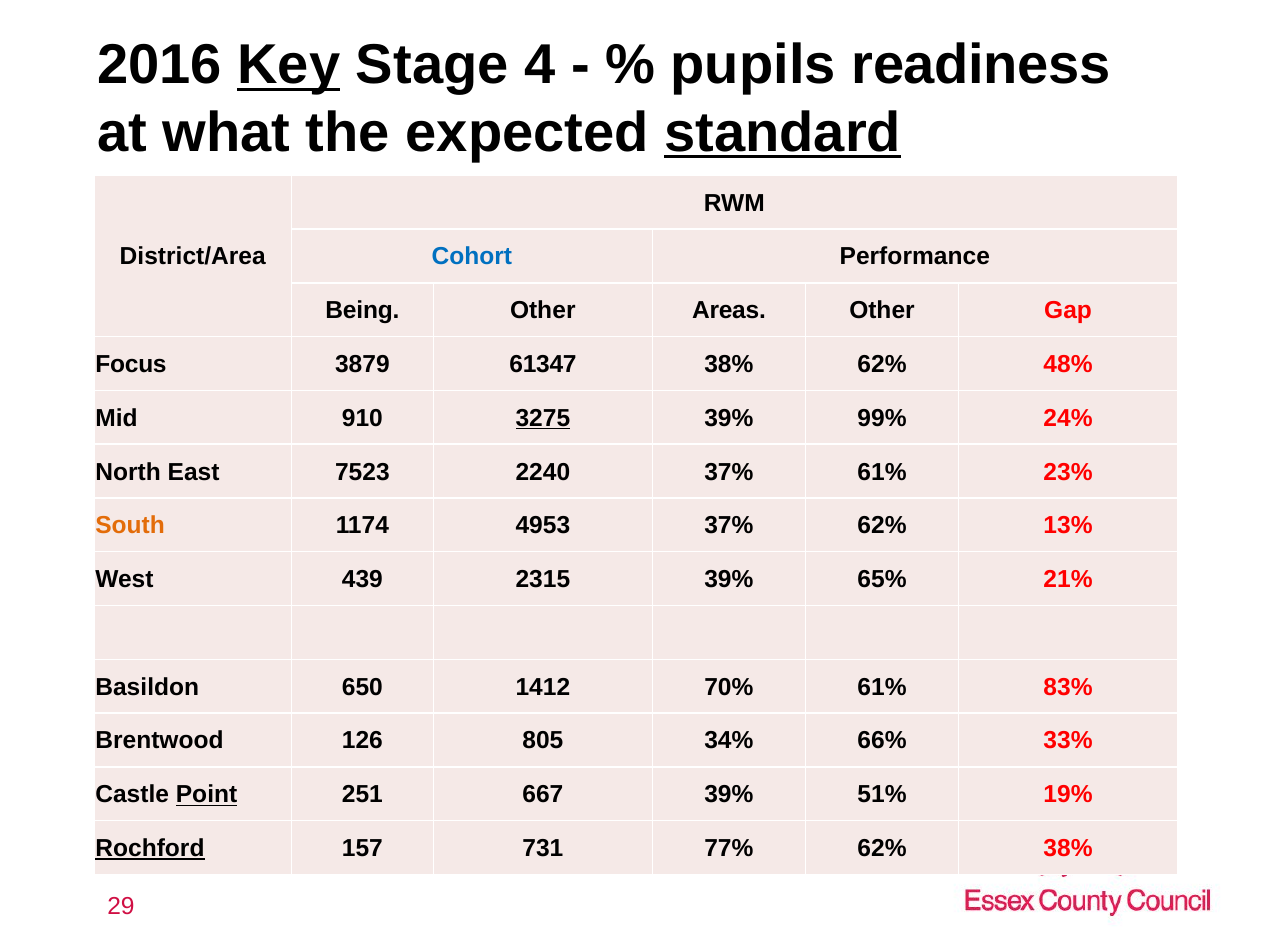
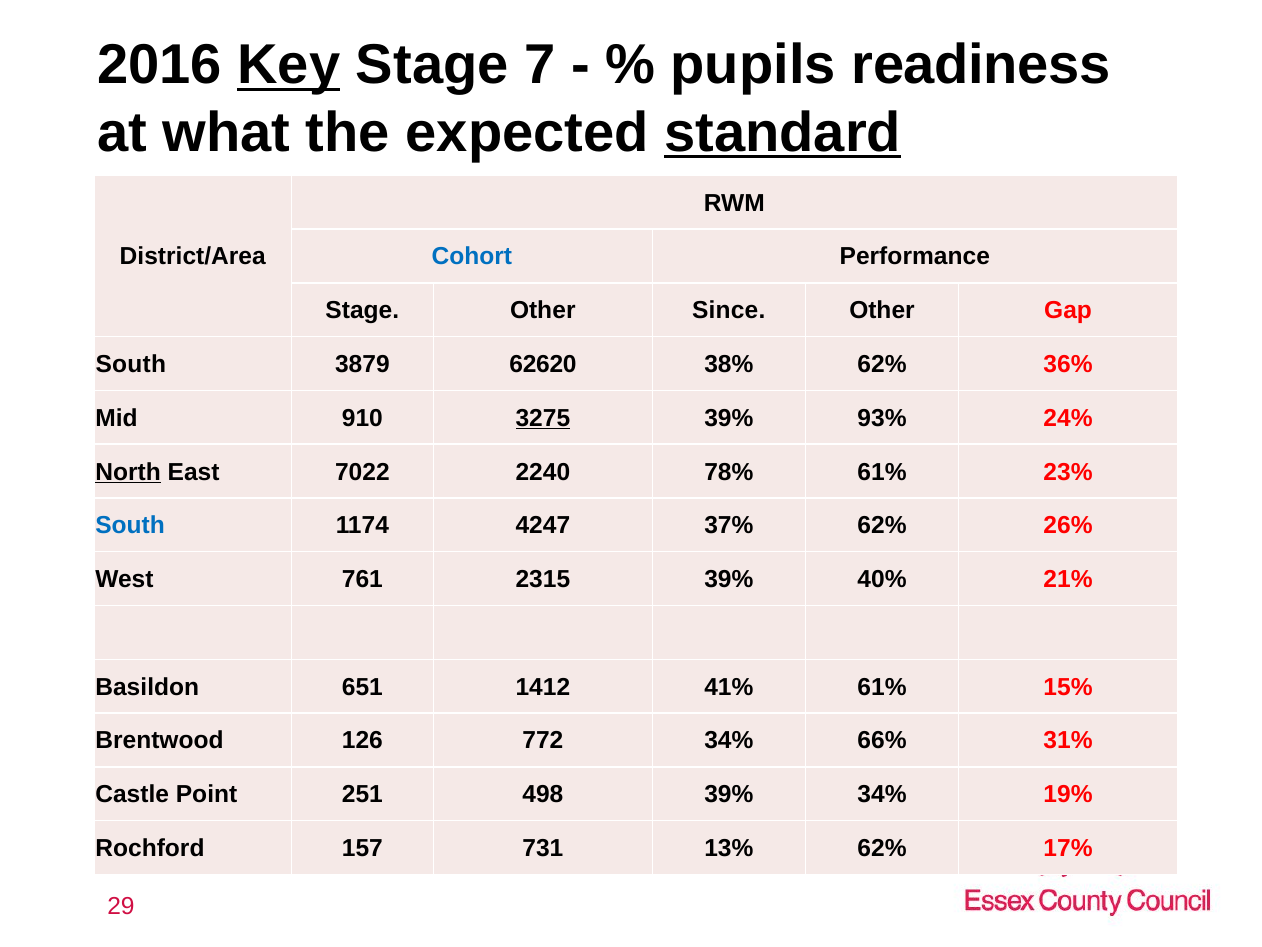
4: 4 -> 7
Being at (362, 310): Being -> Stage
Areas: Areas -> Since
Focus at (131, 364): Focus -> South
61347: 61347 -> 62620
48%: 48% -> 36%
99%: 99% -> 93%
North underline: none -> present
7523: 7523 -> 7022
2240 37%: 37% -> 78%
South at (130, 525) colour: orange -> blue
4953: 4953 -> 4247
13%: 13% -> 26%
439: 439 -> 761
65%: 65% -> 40%
650: 650 -> 651
70%: 70% -> 41%
83%: 83% -> 15%
805: 805 -> 772
33%: 33% -> 31%
Point underline: present -> none
667: 667 -> 498
39% 51%: 51% -> 34%
Rochford underline: present -> none
77%: 77% -> 13%
62% 38%: 38% -> 17%
